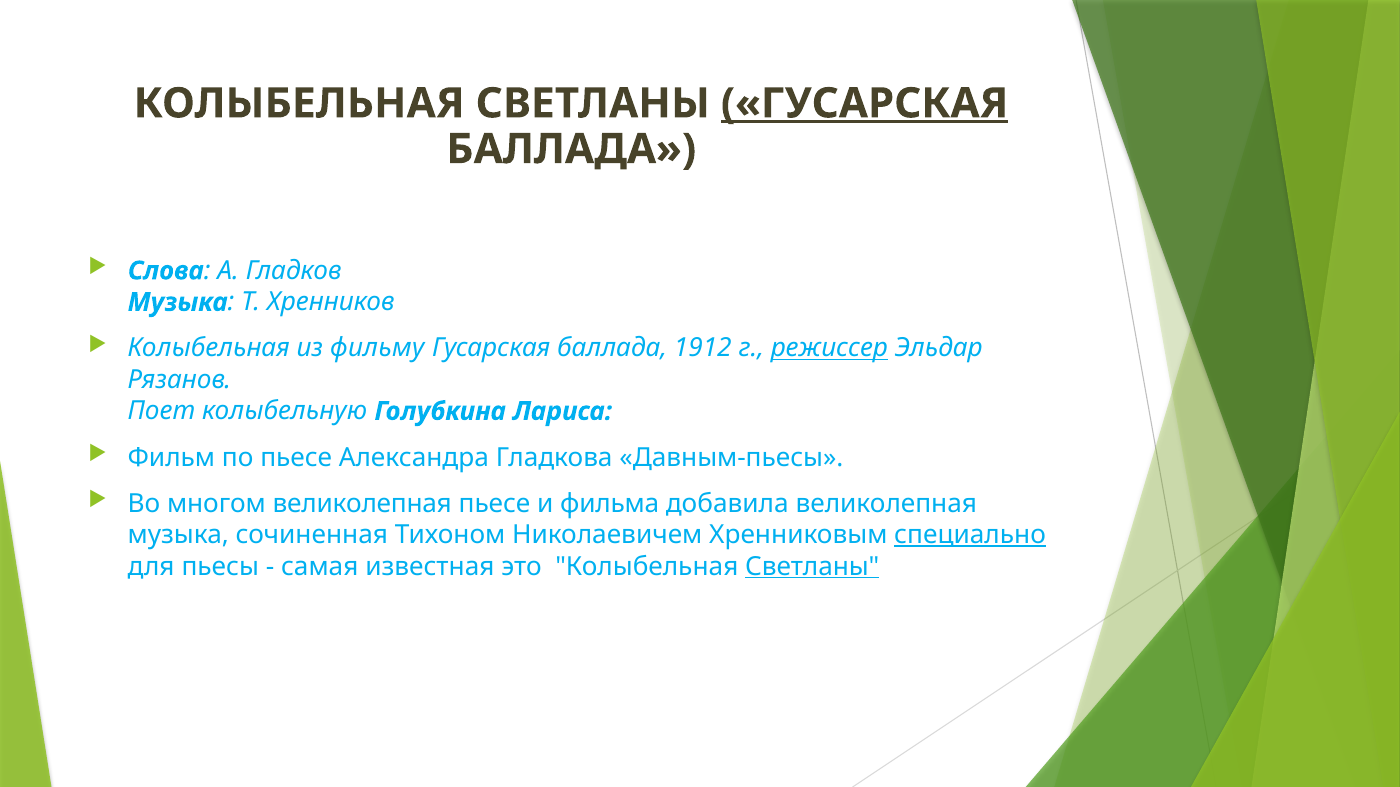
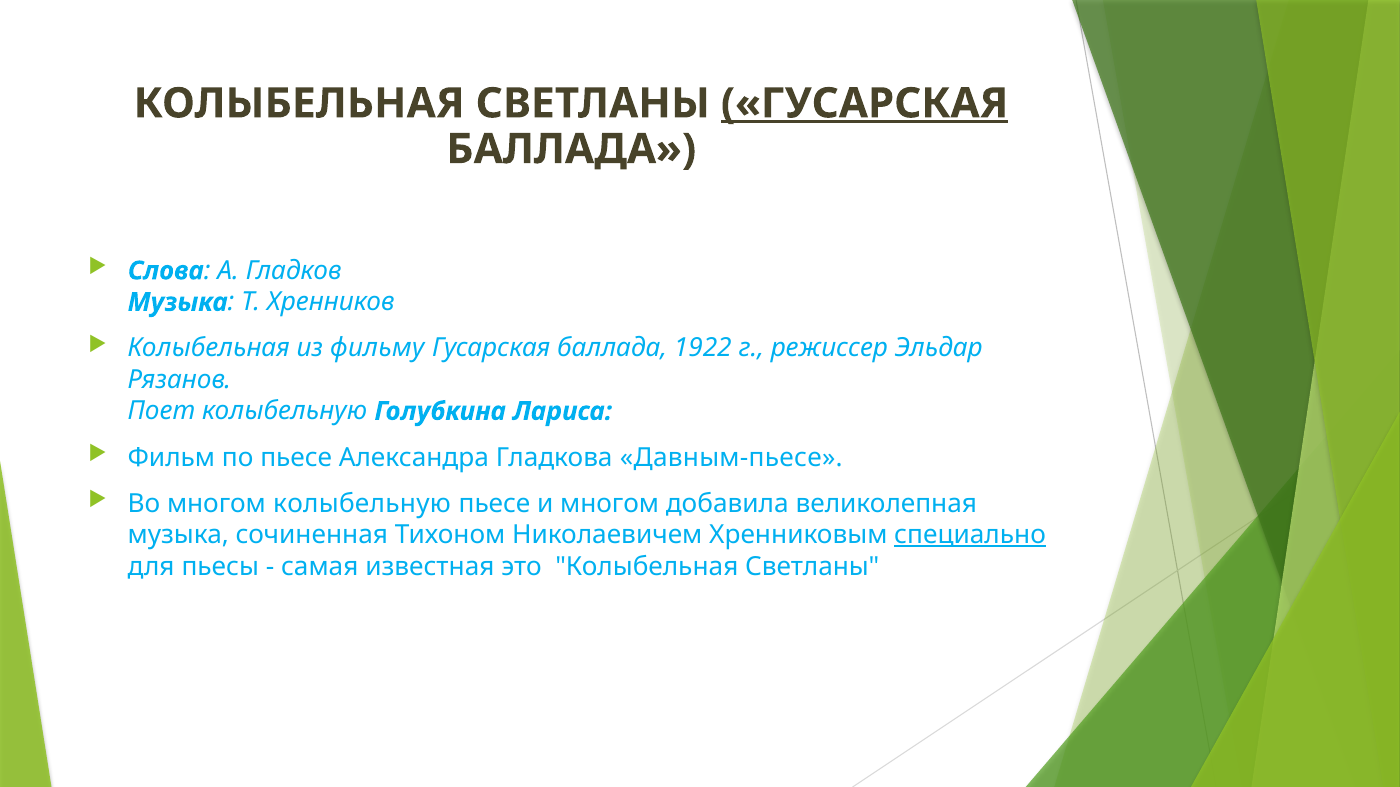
1912: 1912 -> 1922
режиссер underline: present -> none
Давным-пьесы: Давным-пьесы -> Давным-пьесе
многом великолепная: великолепная -> колыбельную
и фильма: фильма -> многом
Светланы at (812, 567) underline: present -> none
